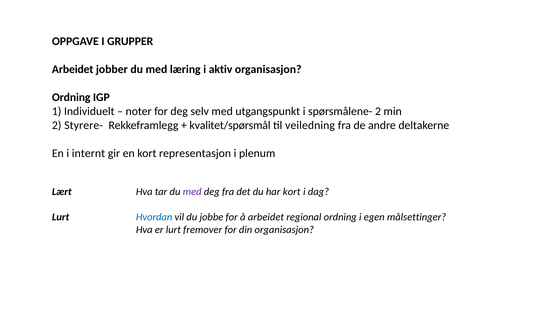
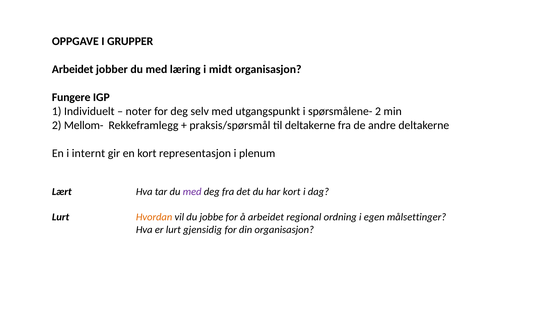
aktiv: aktiv -> midt
Ordning at (71, 97): Ordning -> Fungere
Styrere-: Styrere- -> Mellom-
kvalitet/spørsmål: kvalitet/spørsmål -> praksis/spørsmål
til veiledning: veiledning -> deltakerne
Hvordan colour: blue -> orange
fremover: fremover -> gjensidig
